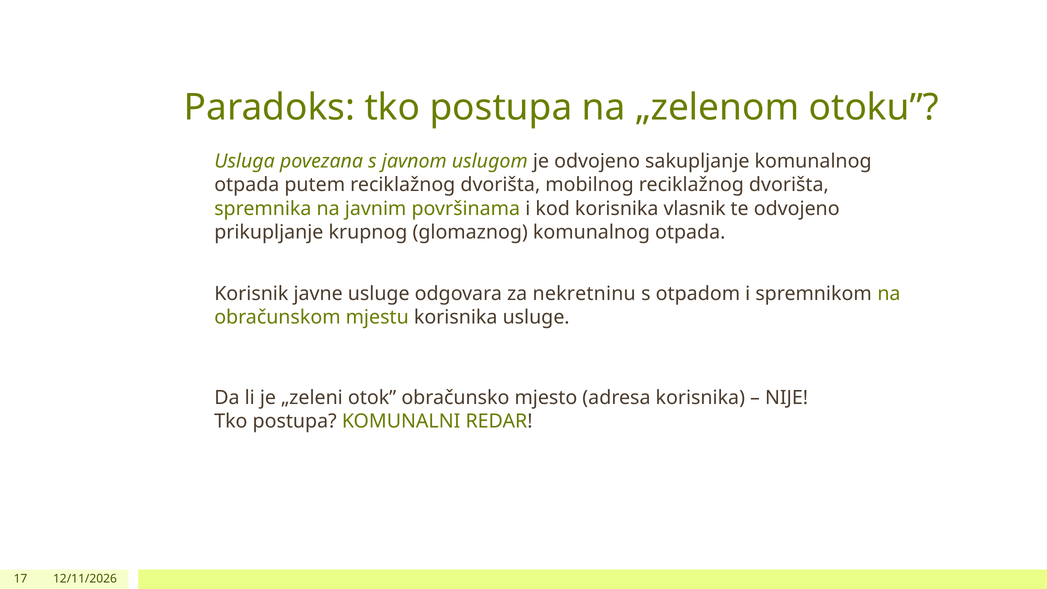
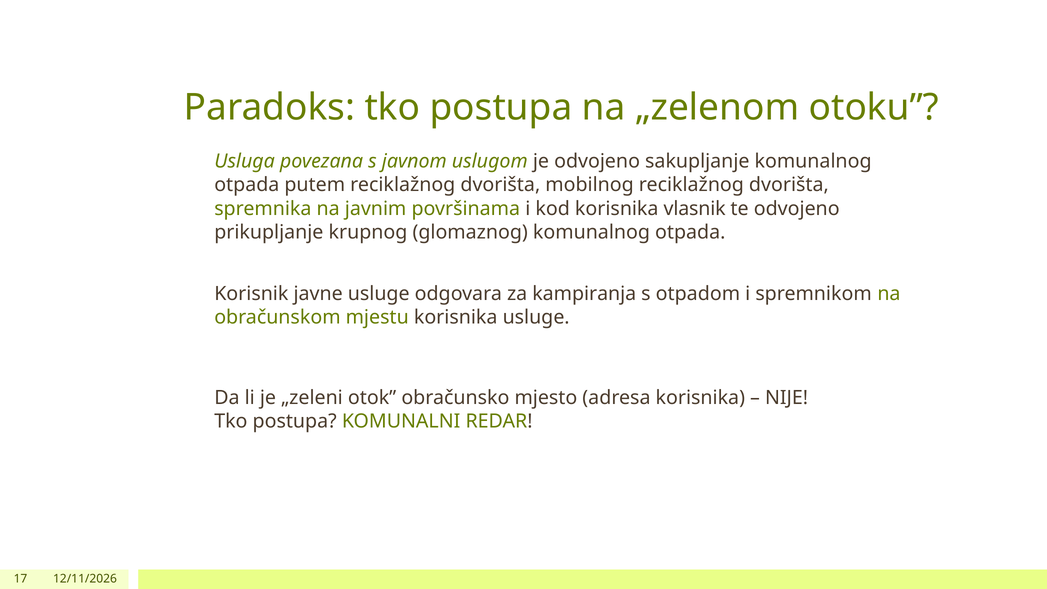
nekretninu: nekretninu -> kampiranja
